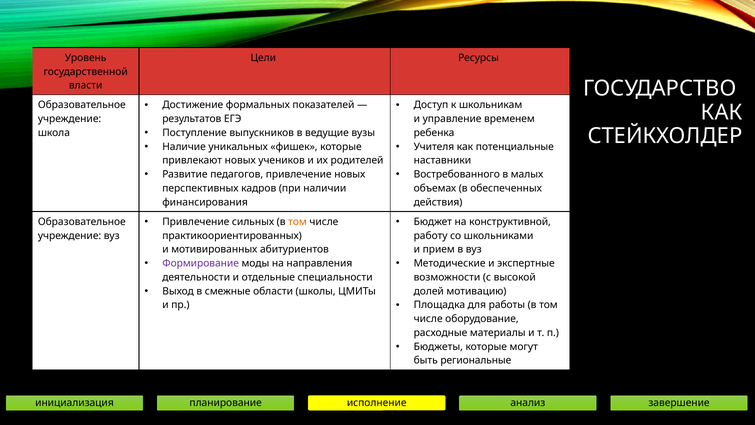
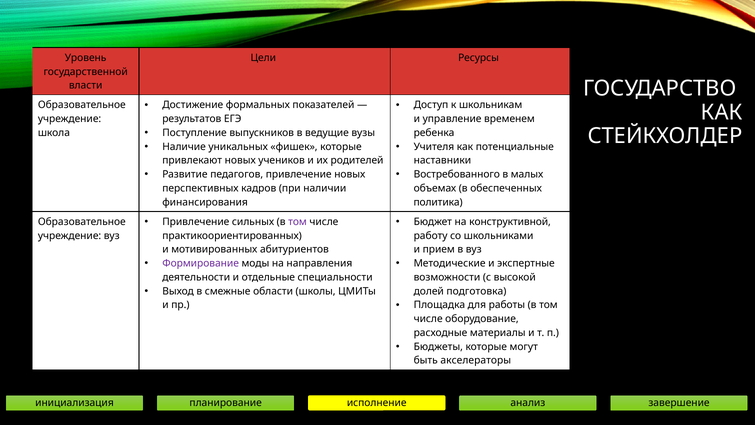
действия: действия -> политика
том at (298, 222) colour: orange -> purple
мотивацию: мотивацию -> подготовка
региональные: региональные -> акселераторы
